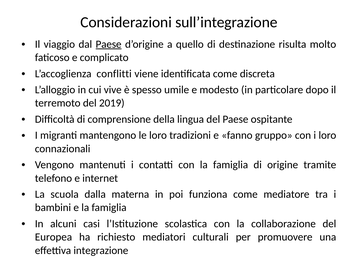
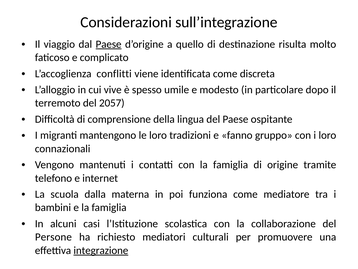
2019: 2019 -> 2057
Europea: Europea -> Persone
integrazione underline: none -> present
